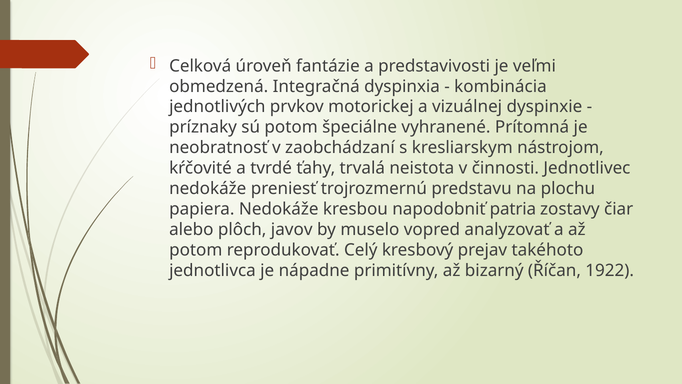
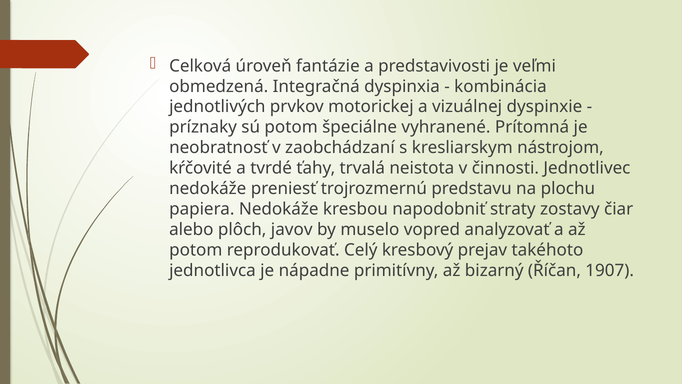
patria: patria -> straty
1922: 1922 -> 1907
